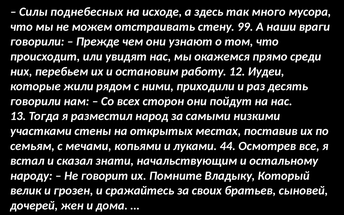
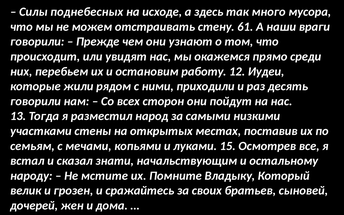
99: 99 -> 61
44: 44 -> 15
говорит: говорит -> мстите
